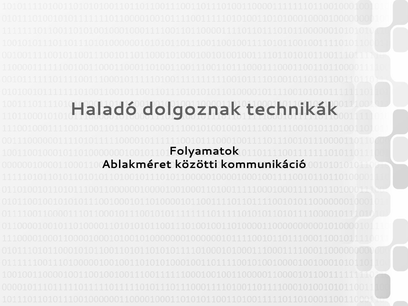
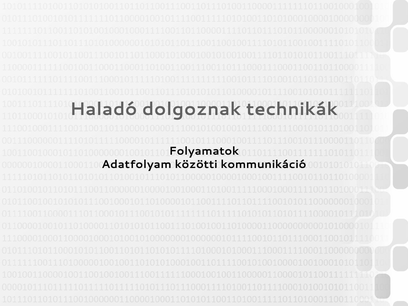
Ablakméret: Ablakméret -> Adatfolyam
